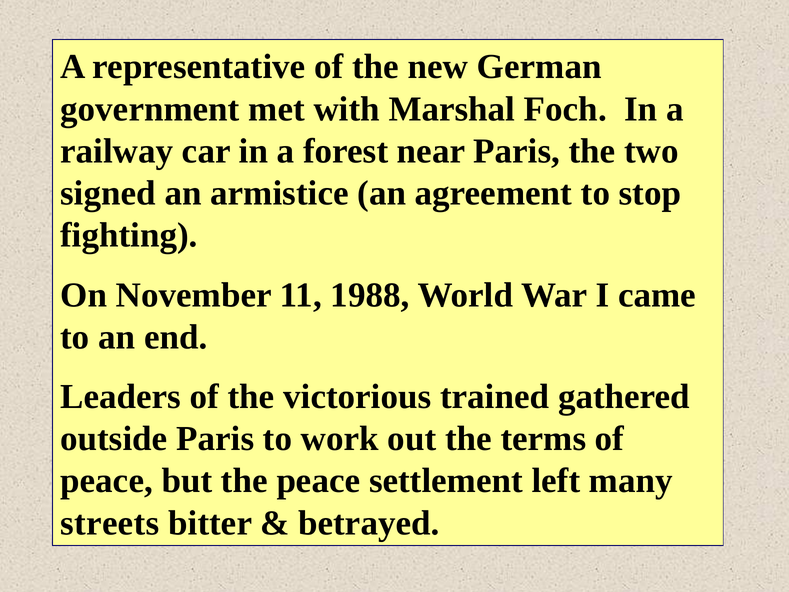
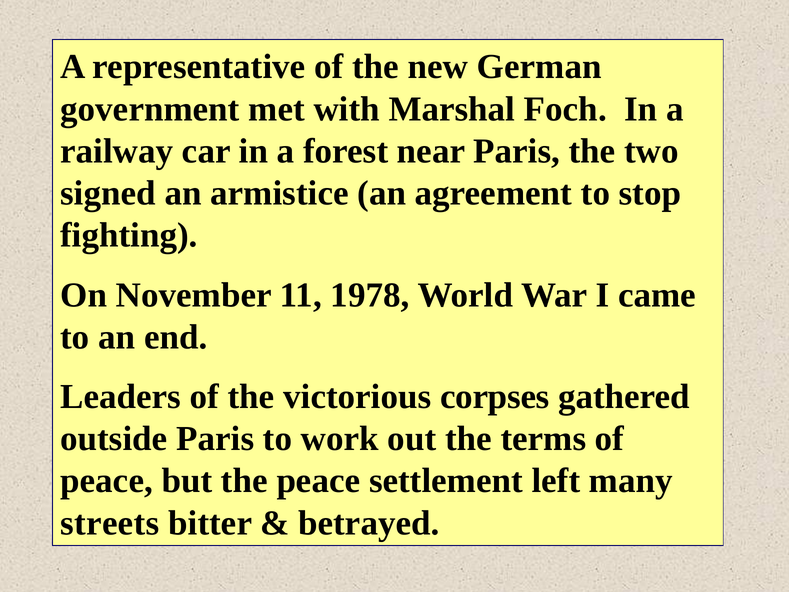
1988: 1988 -> 1978
trained: trained -> corpses
